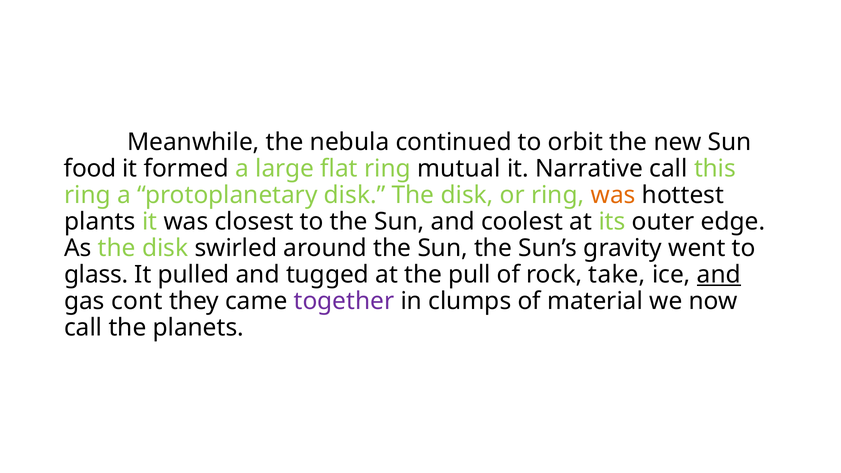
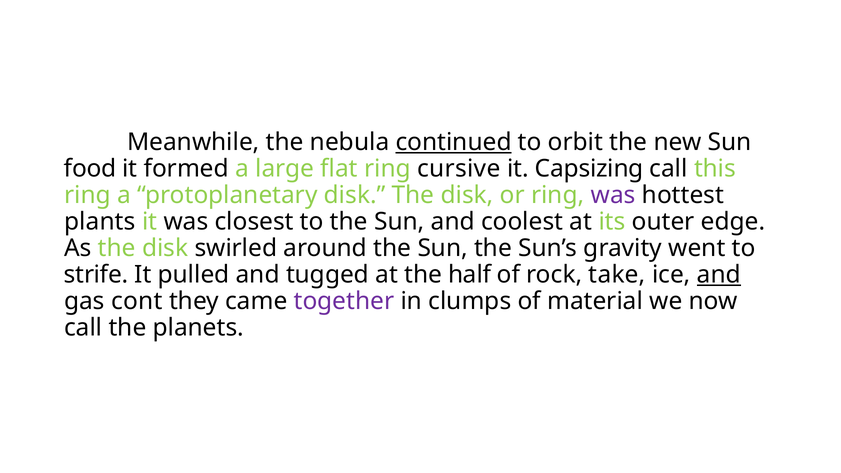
continued underline: none -> present
mutual: mutual -> cursive
Narrative: Narrative -> Capsizing
was at (613, 195) colour: orange -> purple
glass: glass -> strife
pull: pull -> half
